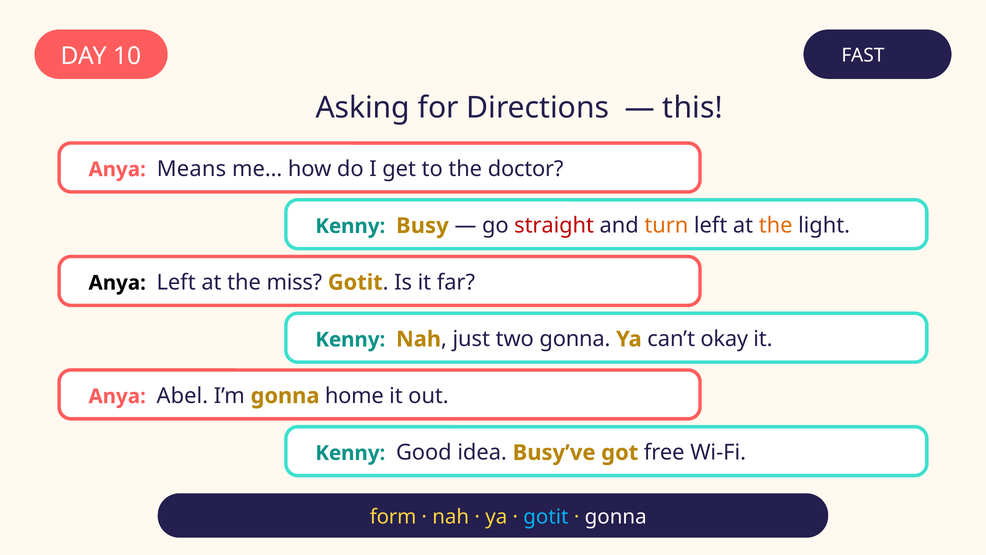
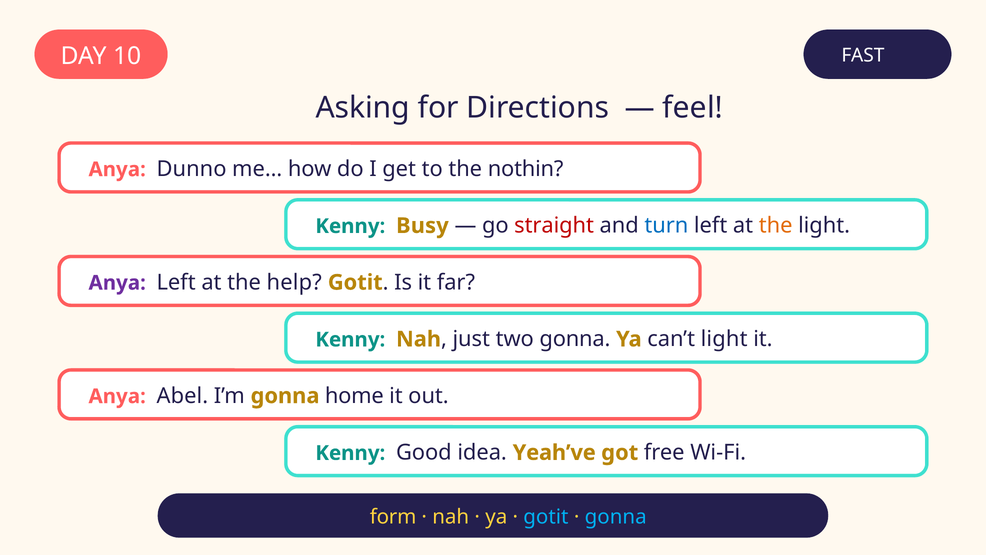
this: this -> feel
Means: Means -> Dunno
doctor: doctor -> nothin
turn colour: orange -> blue
Anya at (117, 283) colour: black -> purple
miss: miss -> help
can’t okay: okay -> light
Busy’ve: Busy’ve -> Yeah’ve
gonna at (616, 517) colour: white -> light blue
